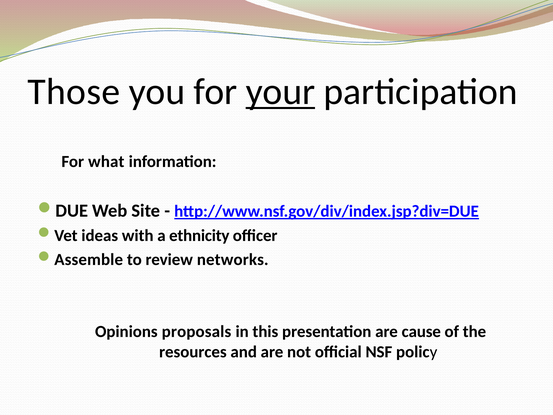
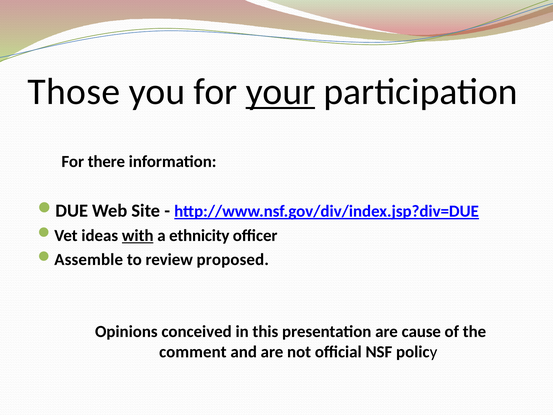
what: what -> there
with underline: none -> present
networks: networks -> proposed
proposals: proposals -> conceived
resources: resources -> comment
